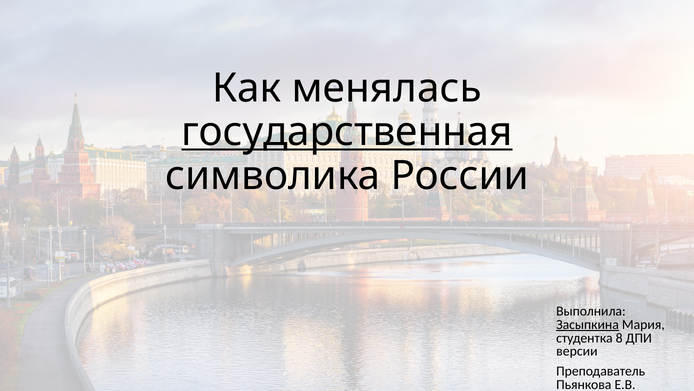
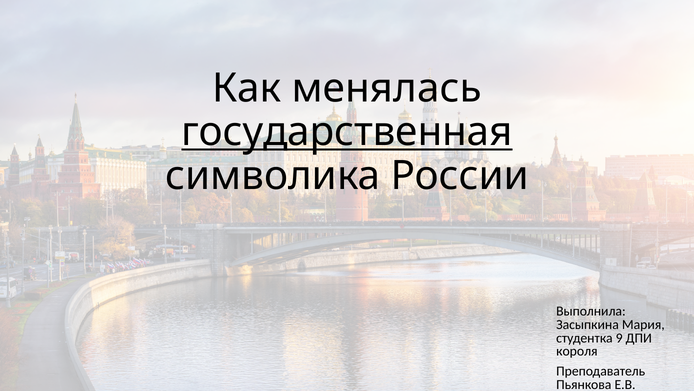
Засыпкина underline: present -> none
8: 8 -> 9
версии: версии -> короля
